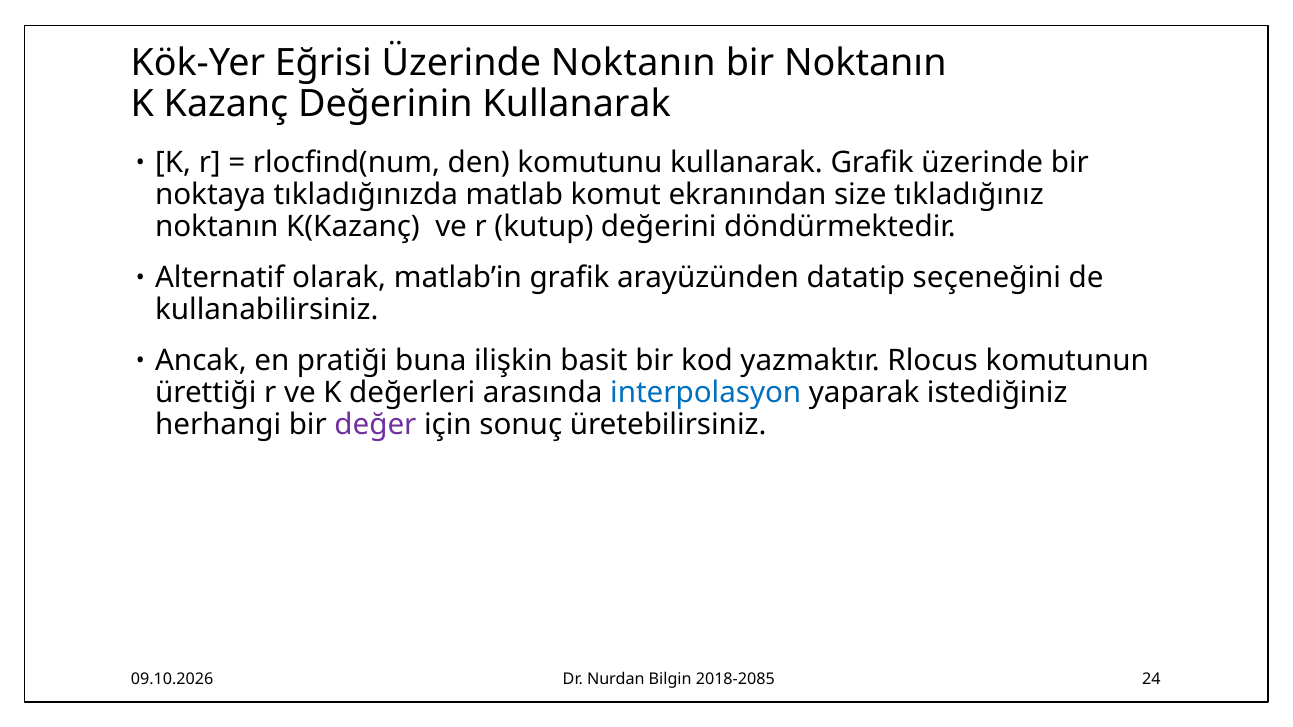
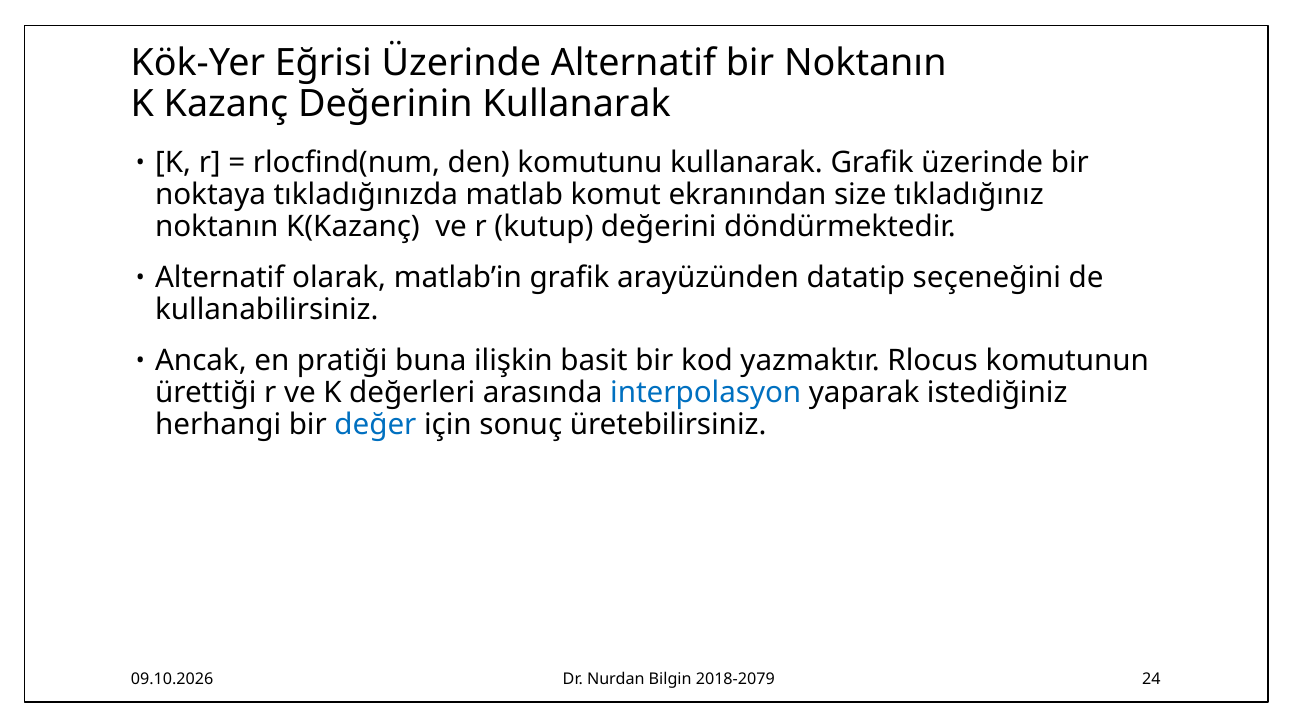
Üzerinde Noktanın: Noktanın -> Alternatif
değer colour: purple -> blue
2018-2085: 2018-2085 -> 2018-2079
